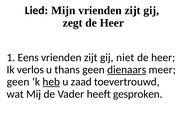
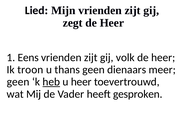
niet: niet -> volk
verlos: verlos -> troon
dienaars underline: present -> none
u zaad: zaad -> heer
